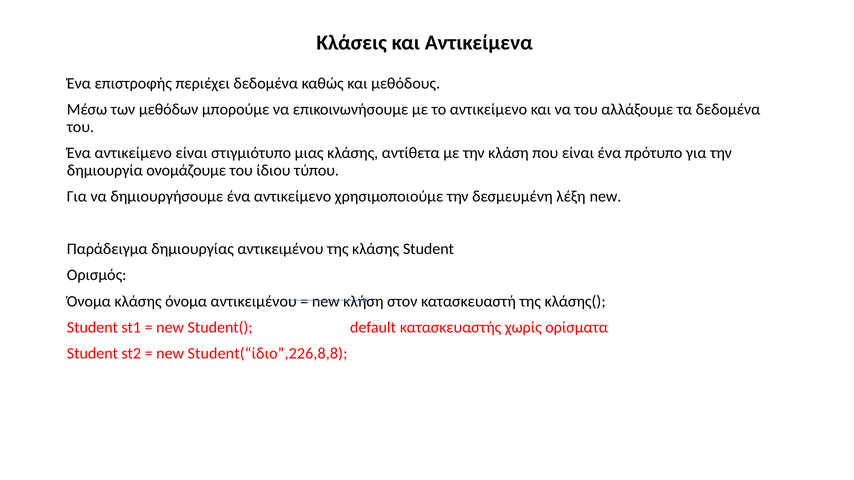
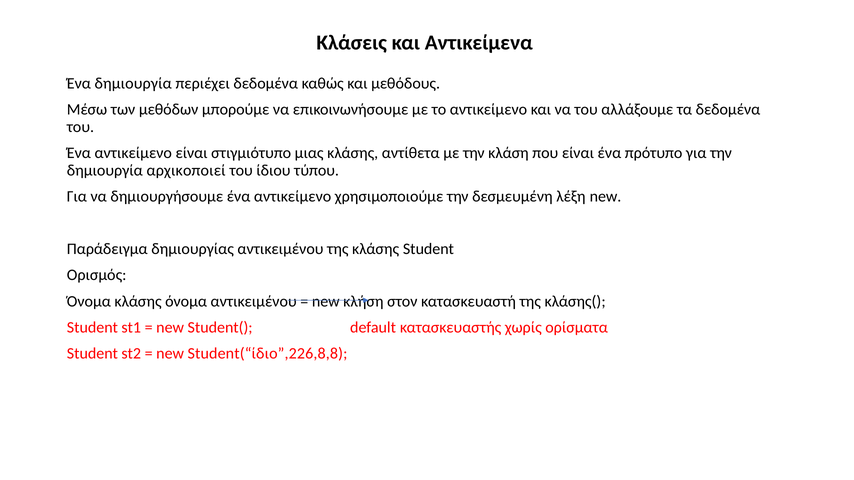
Ένα επιστροφής: επιστροφής -> δημιουργία
ονομάζουμε: ονομάζουμε -> αρχικοποιεί
